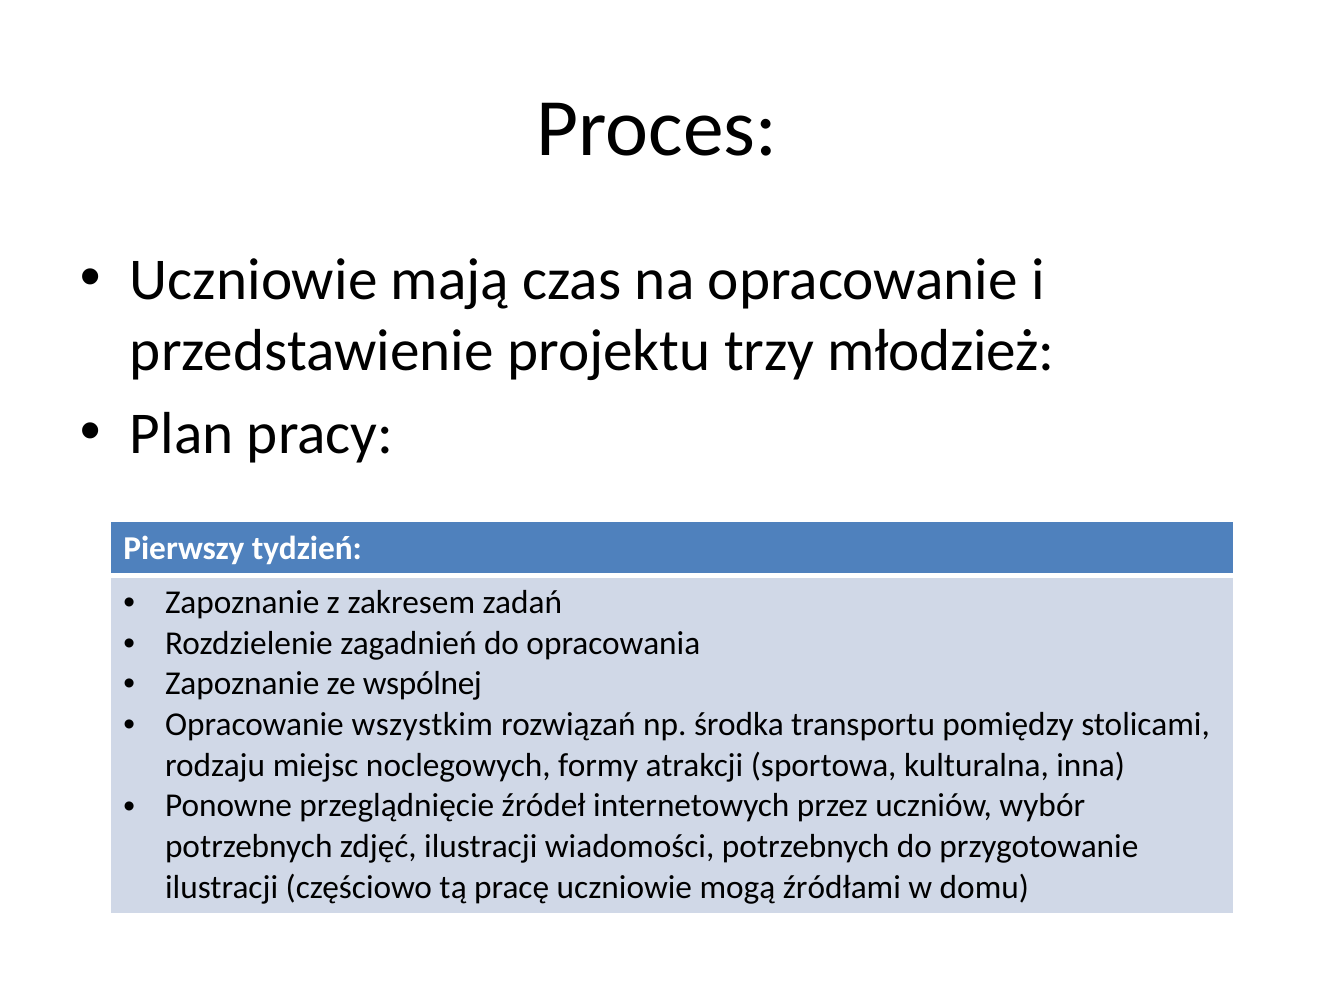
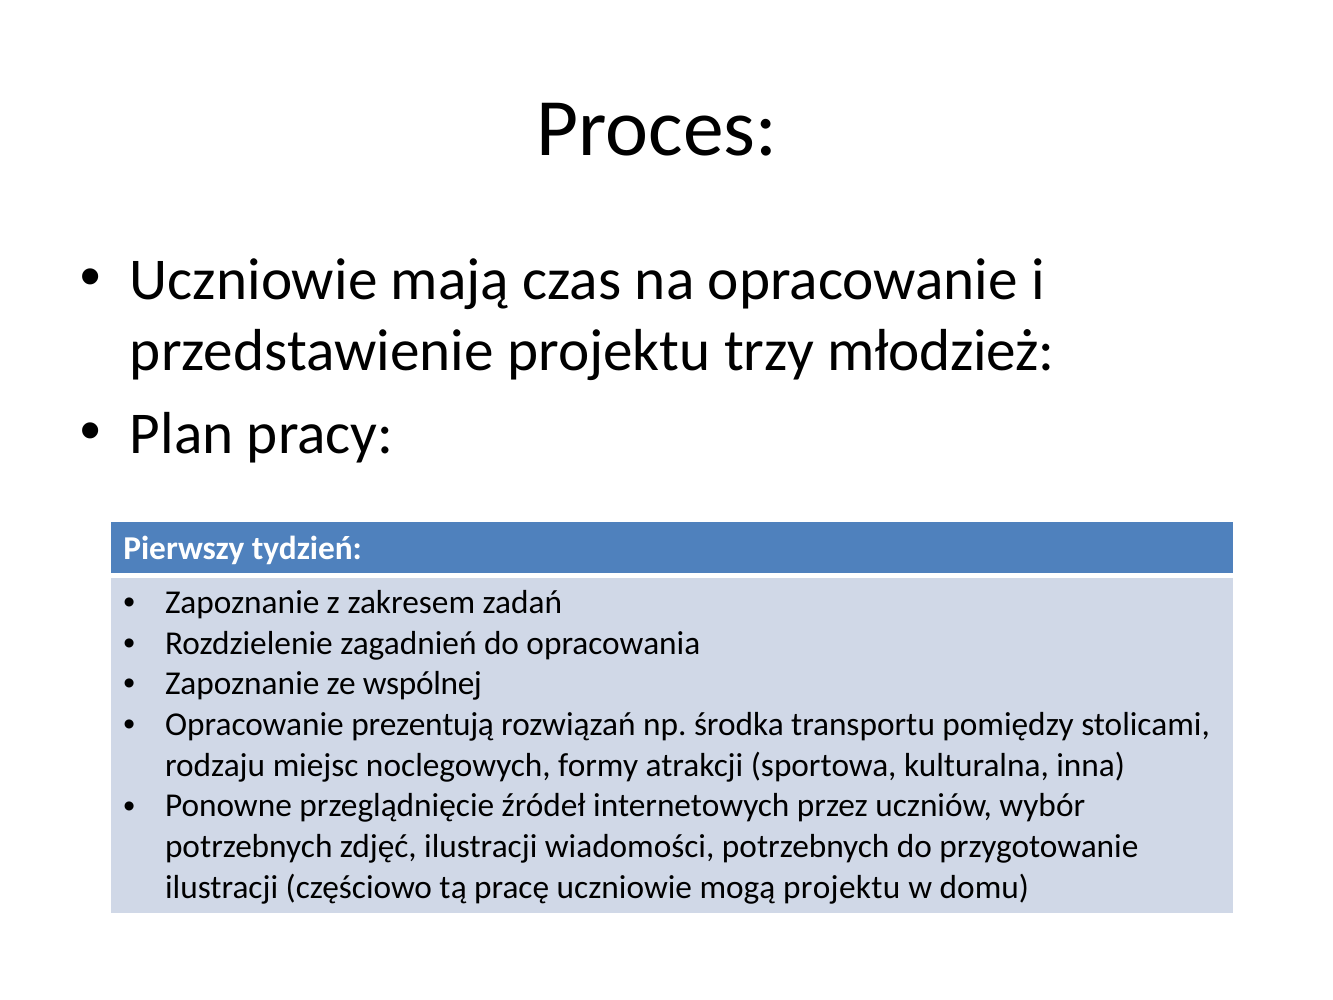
wszystkim: wszystkim -> prezentują
mogą źródłami: źródłami -> projektu
